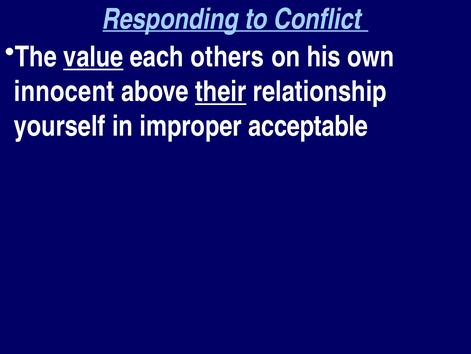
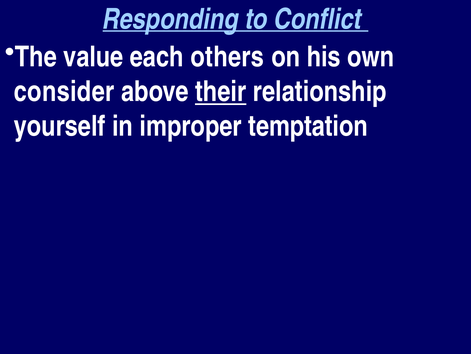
value underline: present -> none
innocent: innocent -> consider
acceptable: acceptable -> temptation
